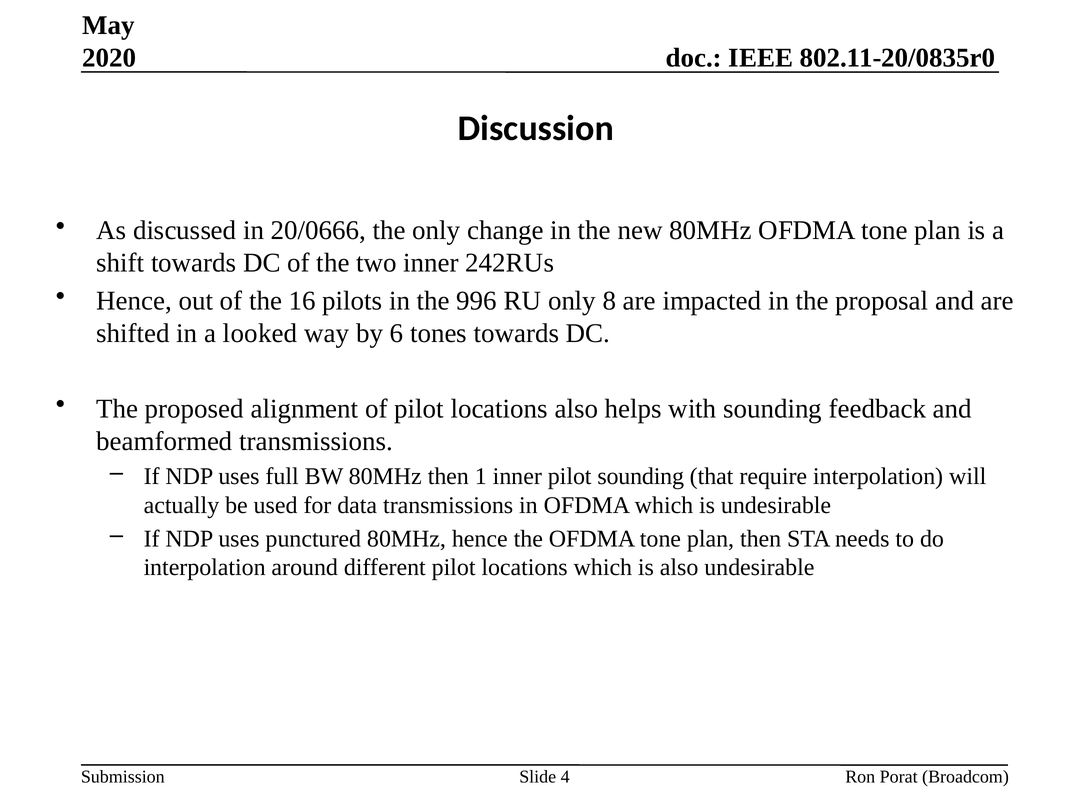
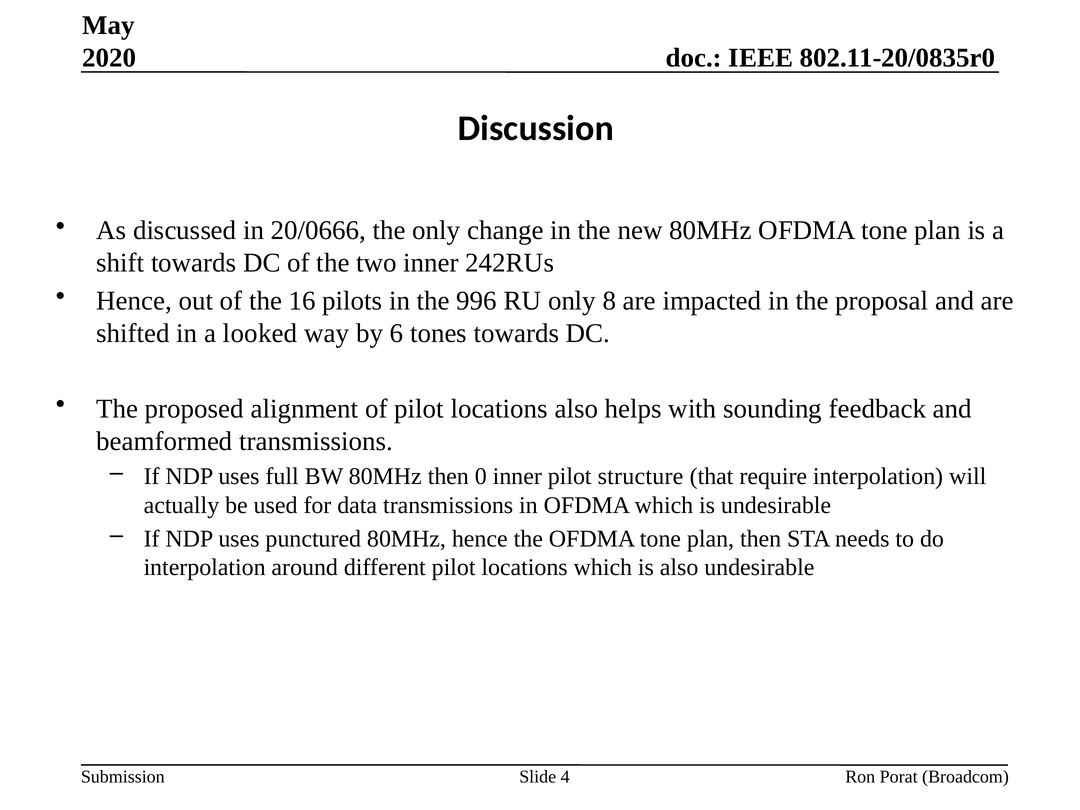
1: 1 -> 0
pilot sounding: sounding -> structure
